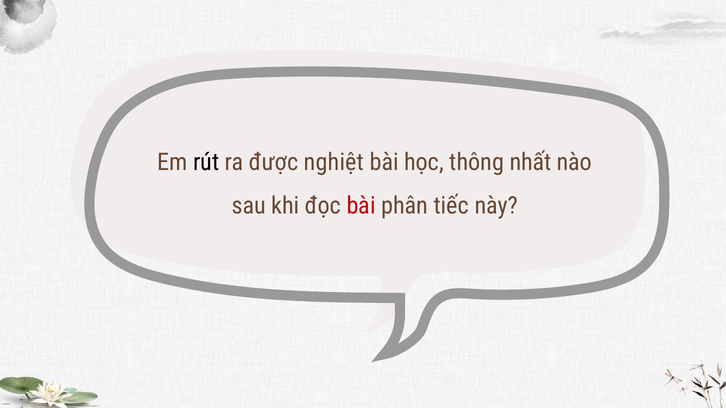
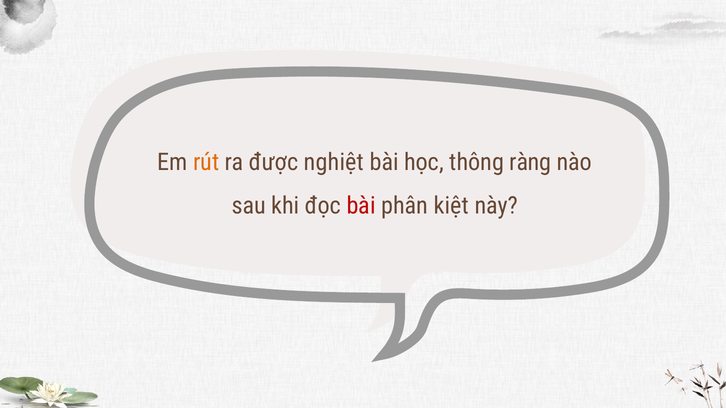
rút colour: black -> orange
nhất: nhất -> ràng
tiếc: tiếc -> kiệt
